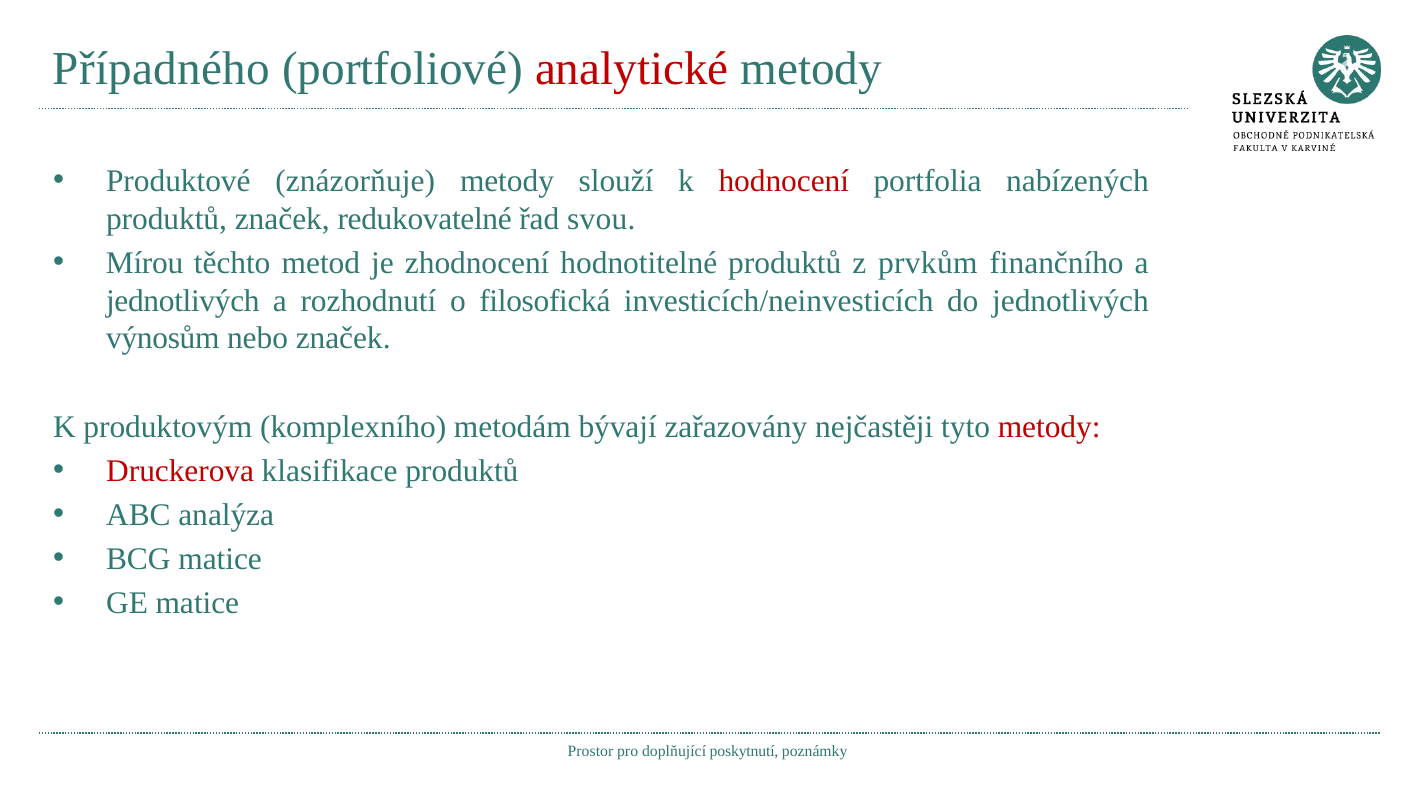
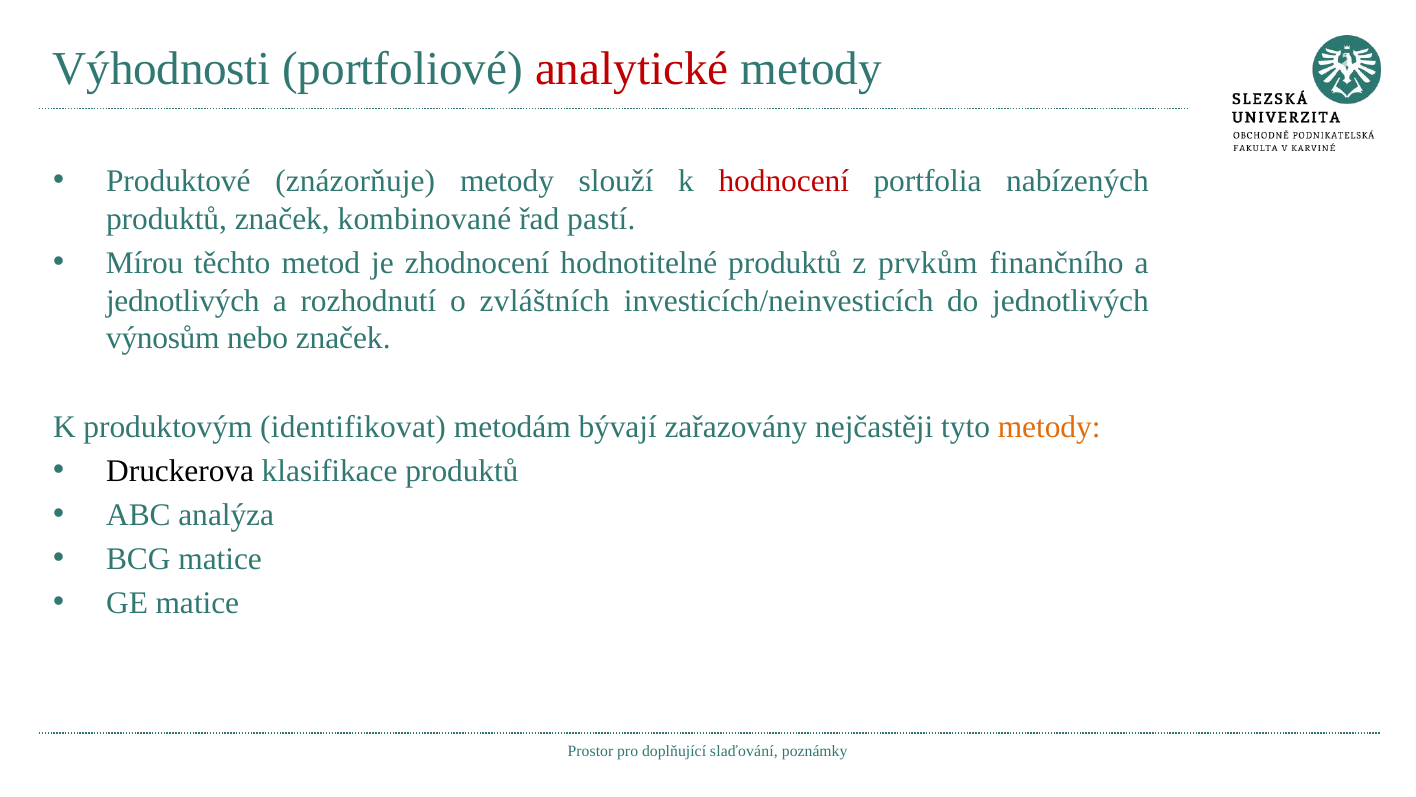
Případného: Případného -> Výhodnosti
redukovatelné: redukovatelné -> kombinované
svou: svou -> pastí
filosofická: filosofická -> zvláštních
komplexního: komplexního -> identifikovat
metody at (1049, 426) colour: red -> orange
Druckerova colour: red -> black
poskytnutí: poskytnutí -> slaďování
